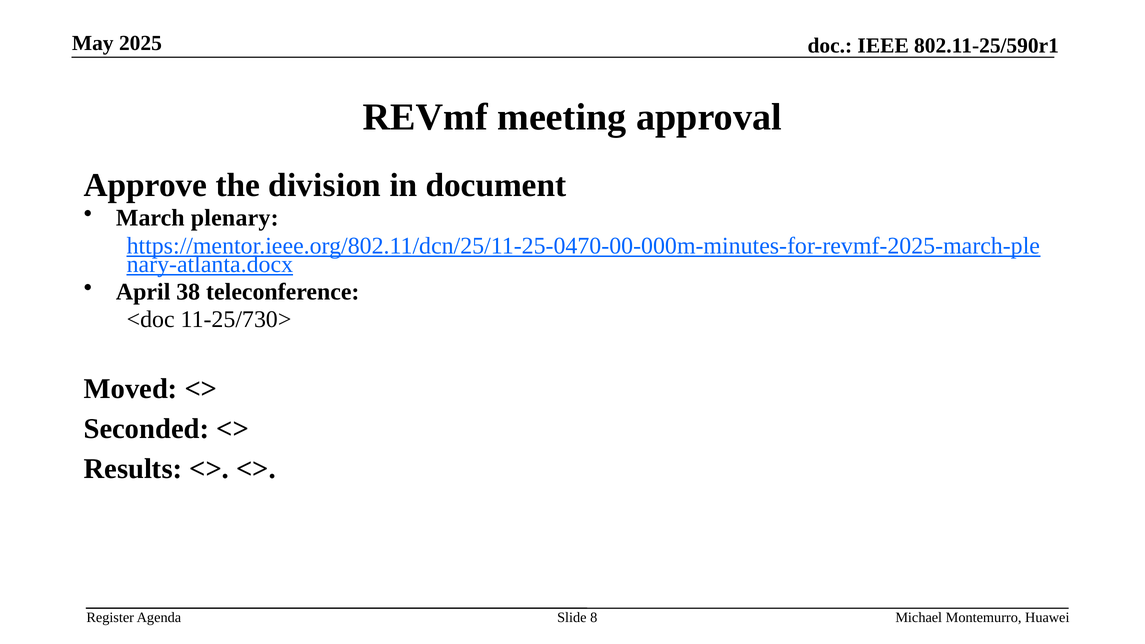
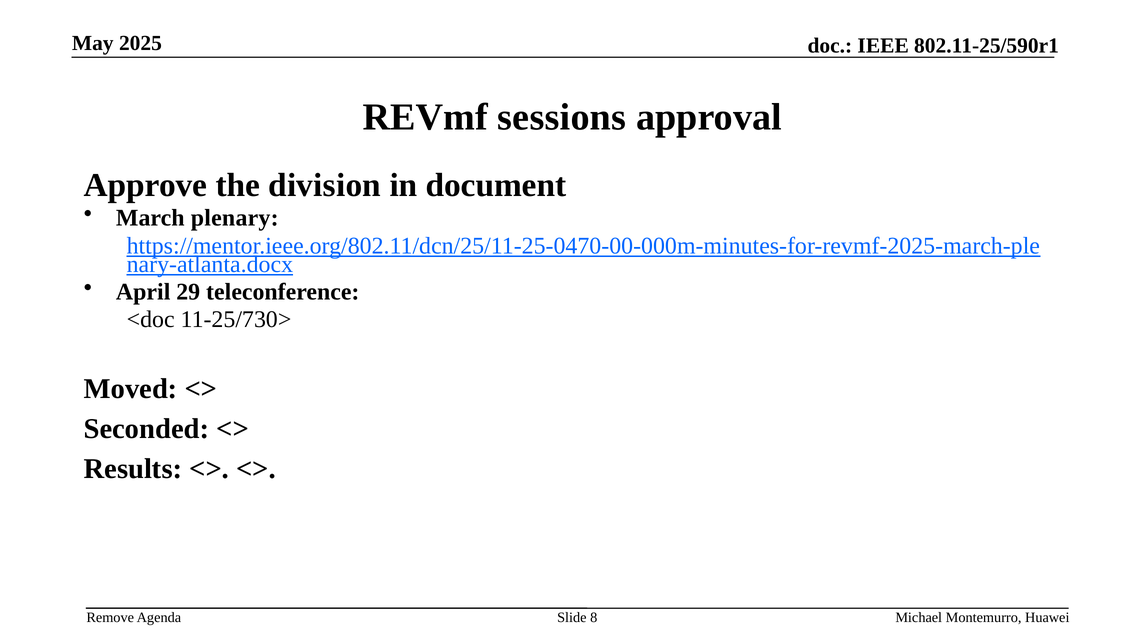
meeting: meeting -> sessions
38: 38 -> 29
Register: Register -> Remove
